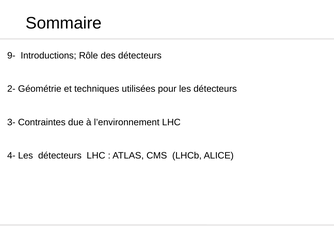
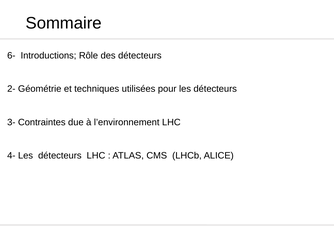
9-: 9- -> 6-
